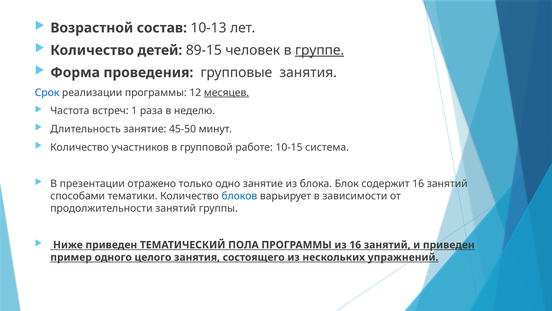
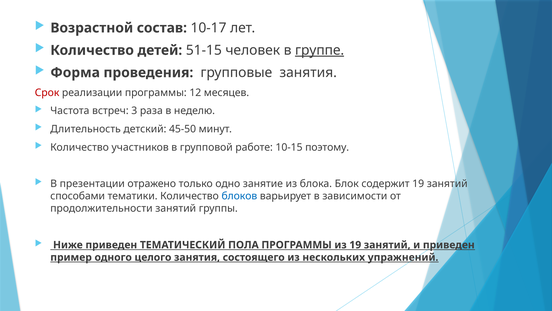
10-13: 10-13 -> 10-17
89-15: 89-15 -> 51-15
Срок colour: blue -> red
месяцев underline: present -> none
1: 1 -> 3
Длительность занятие: занятие -> детский
система: система -> поэтому
содержит 16: 16 -> 19
из 16: 16 -> 19
